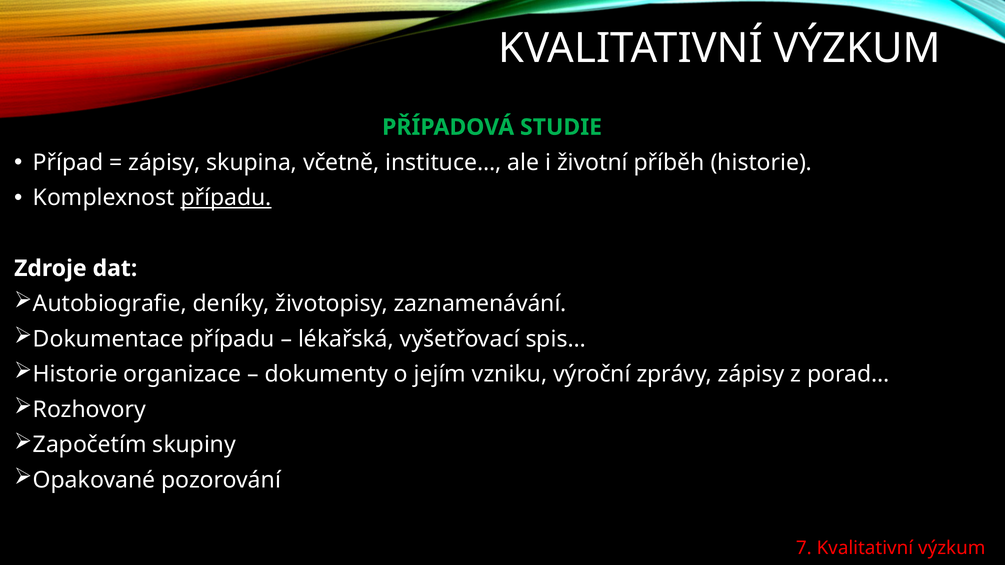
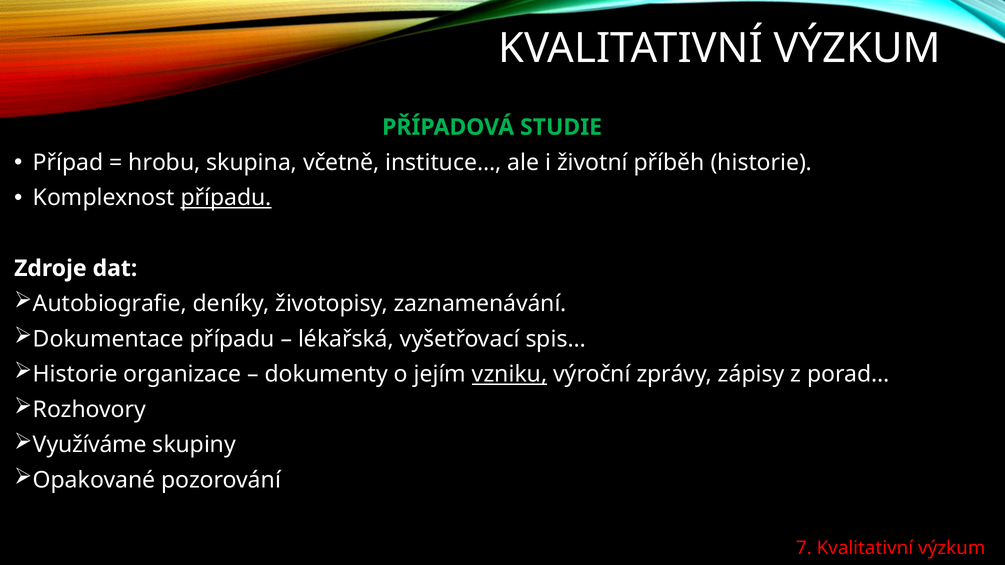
zápisy at (164, 163): zápisy -> hrobu
vzniku underline: none -> present
Započetím: Započetím -> Využíváme
